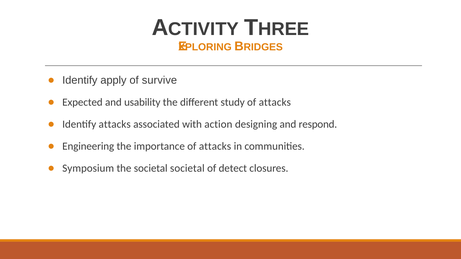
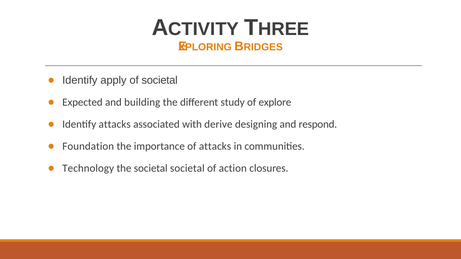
of survive: survive -> societal
usability: usability -> building
attacks at (275, 102): attacks -> explore
action: action -> derive
Engineering: Engineering -> Foundation
Symposium: Symposium -> Technology
detect: detect -> action
